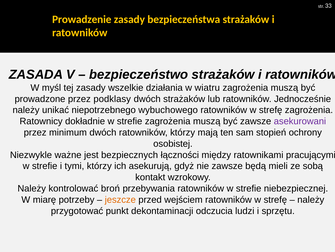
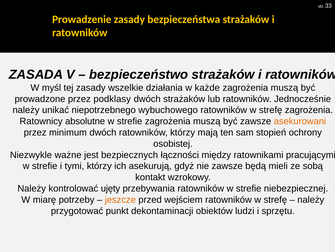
wiatru: wiatru -> każde
dokładnie: dokładnie -> absolutne
asekurowani colour: purple -> orange
broń: broń -> ujęty
odczucia: odczucia -> obiektów
